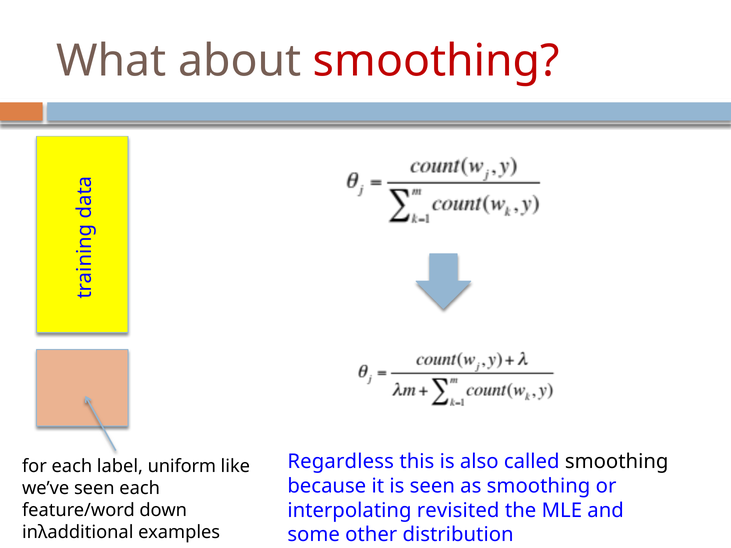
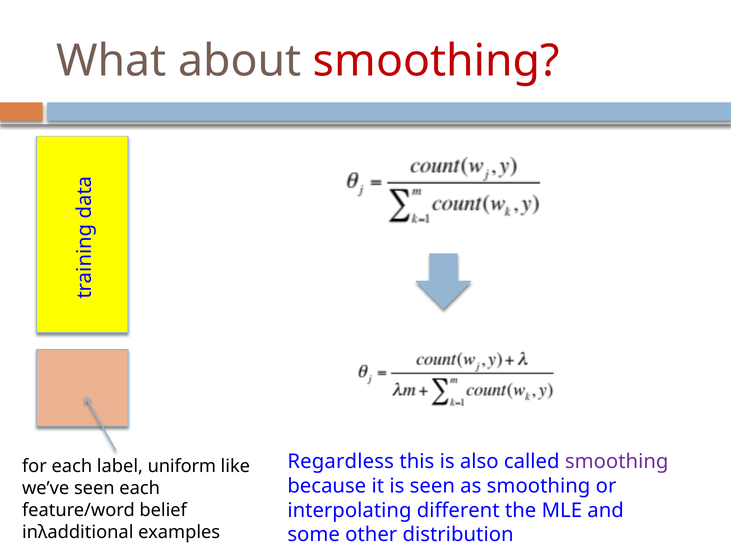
smoothing at (617, 462) colour: black -> purple
revisited: revisited -> different
down: down -> belief
